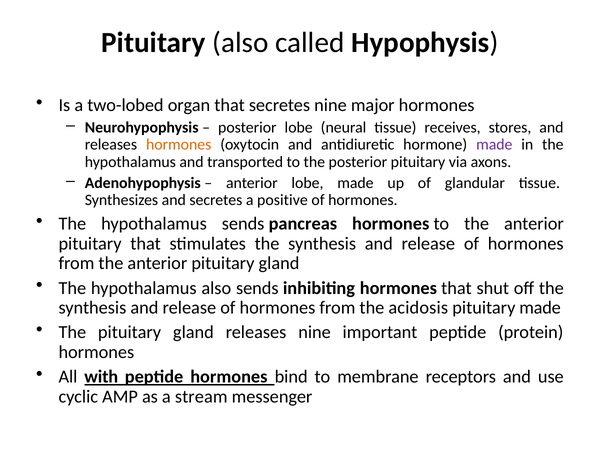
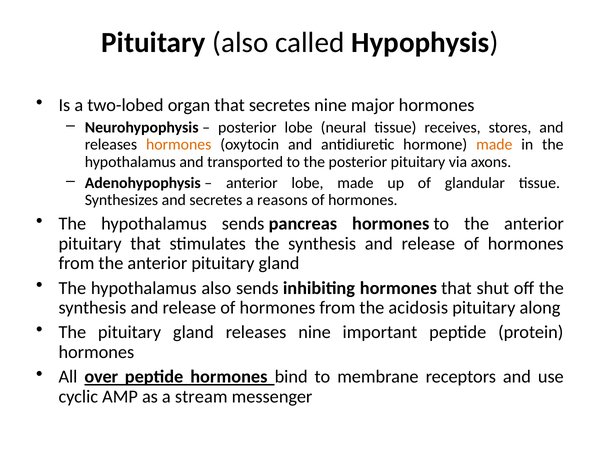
made at (494, 145) colour: purple -> orange
positive: positive -> reasons
pituitary made: made -> along
with: with -> over
